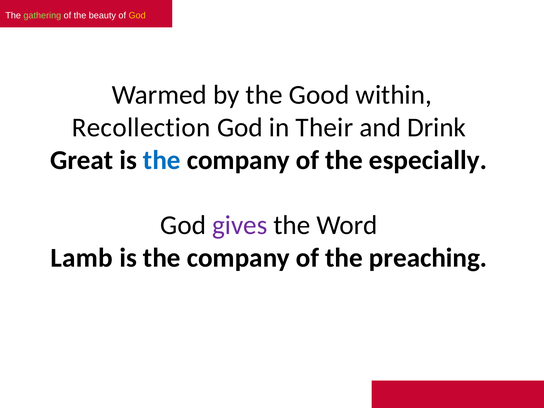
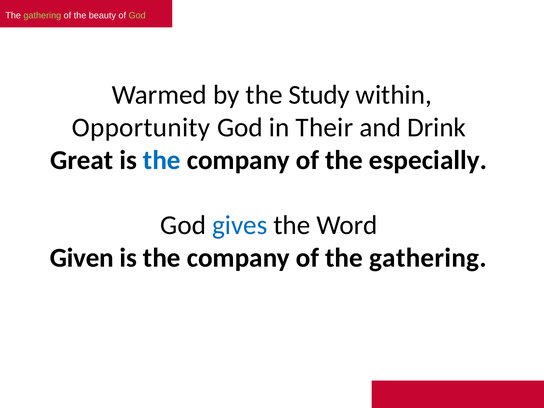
God at (137, 16) colour: yellow -> light green
Good: Good -> Study
Recollection: Recollection -> Opportunity
gives colour: purple -> blue
Lamb: Lamb -> Given
of the preaching: preaching -> gathering
